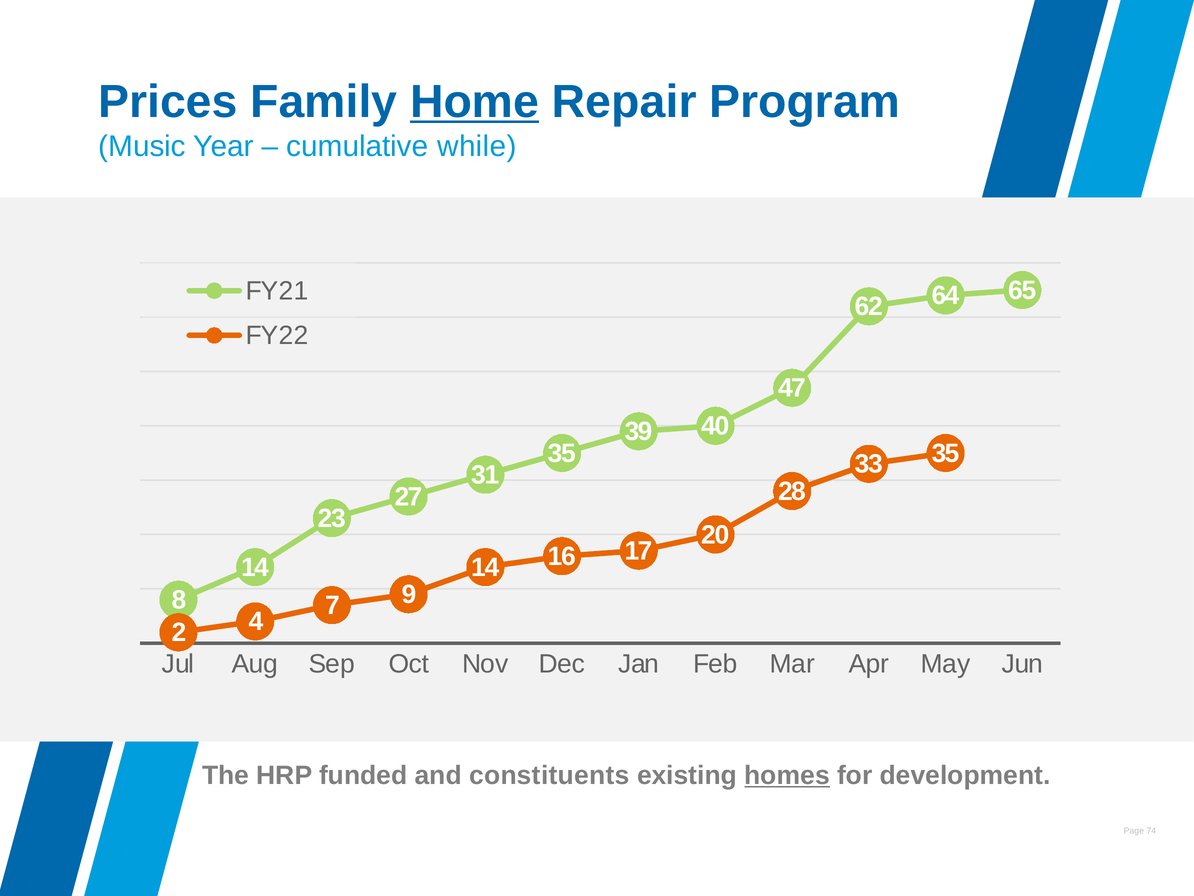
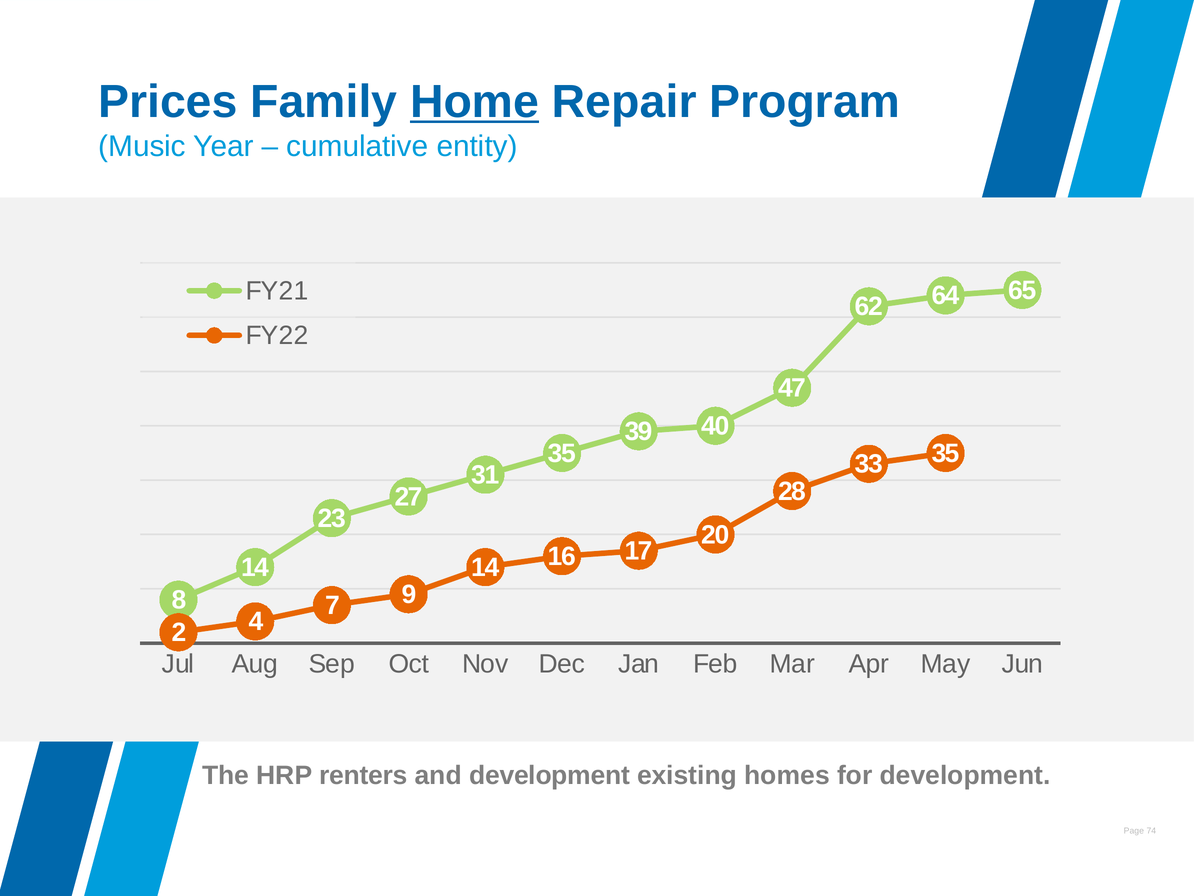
while: while -> entity
funded: funded -> renters
and constituents: constituents -> development
homes underline: present -> none
